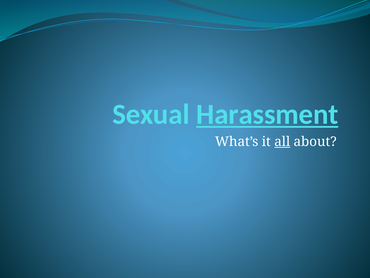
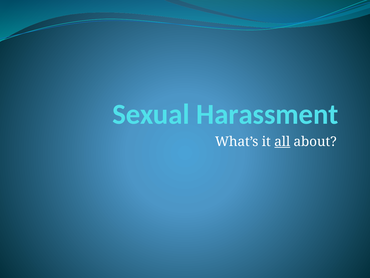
Harassment underline: present -> none
